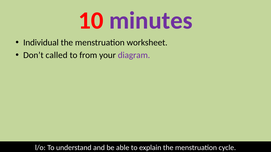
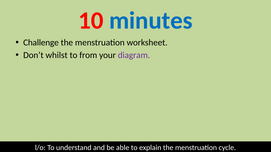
minutes colour: purple -> blue
Individual: Individual -> Challenge
called: called -> whilst
